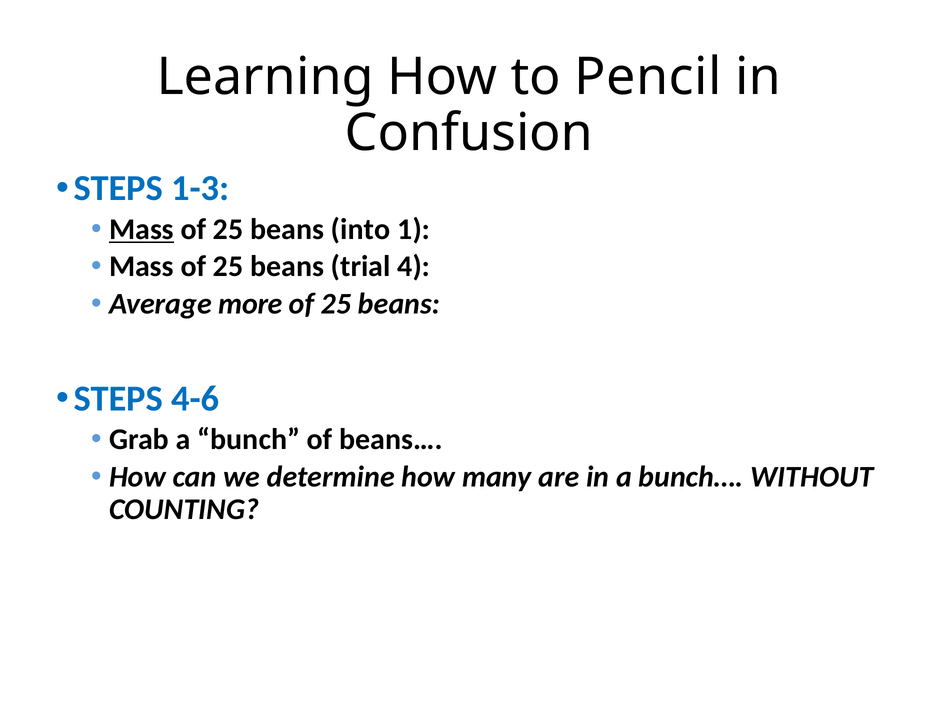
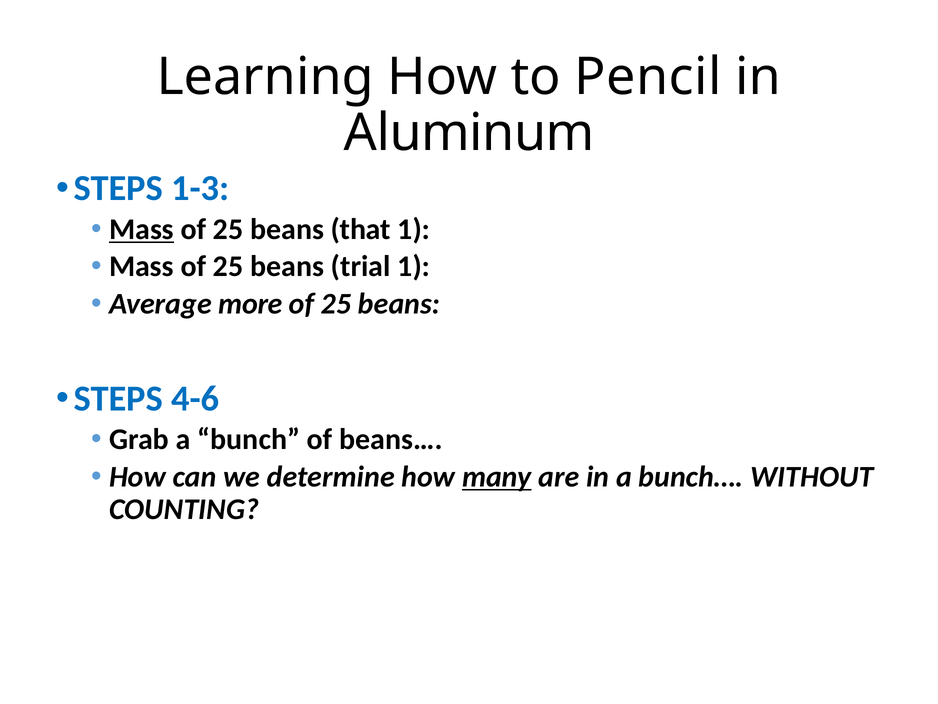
Confusion: Confusion -> Aluminum
into: into -> that
trial 4: 4 -> 1
many underline: none -> present
